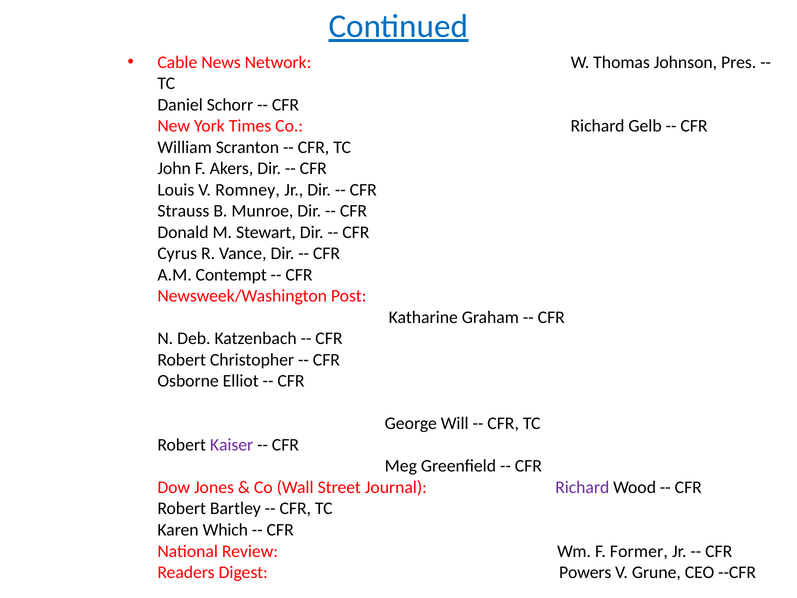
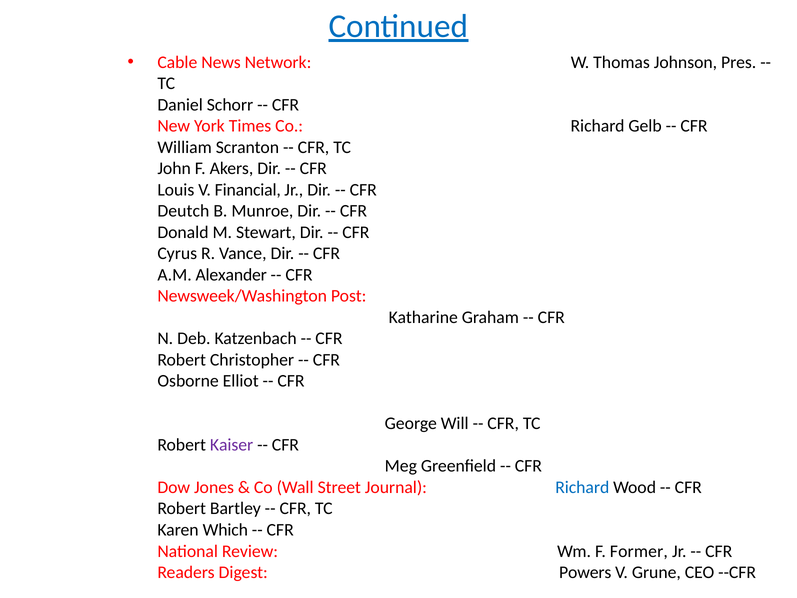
Romney: Romney -> Financial
Strauss: Strauss -> Deutch
Contempt: Contempt -> Alexander
Richard at (582, 487) colour: purple -> blue
